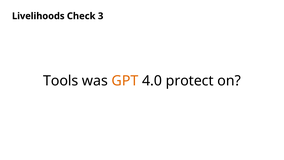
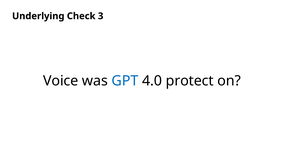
Livelihoods: Livelihoods -> Underlying
Tools: Tools -> Voice
GPT colour: orange -> blue
